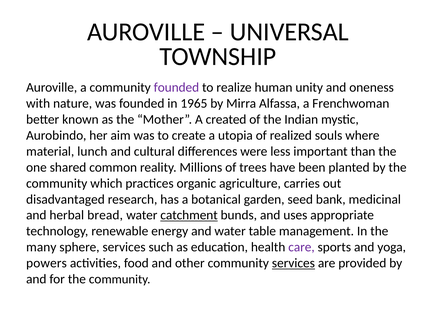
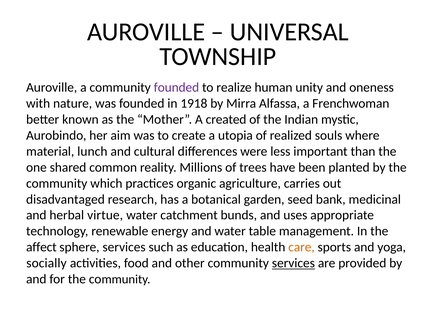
1965: 1965 -> 1918
bread: bread -> virtue
catchment underline: present -> none
many: many -> affect
care colour: purple -> orange
powers: powers -> socially
